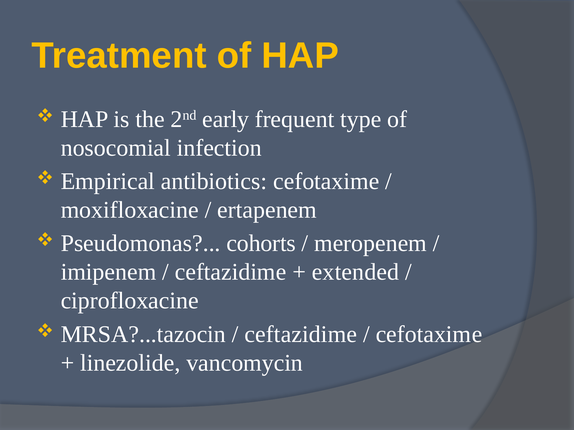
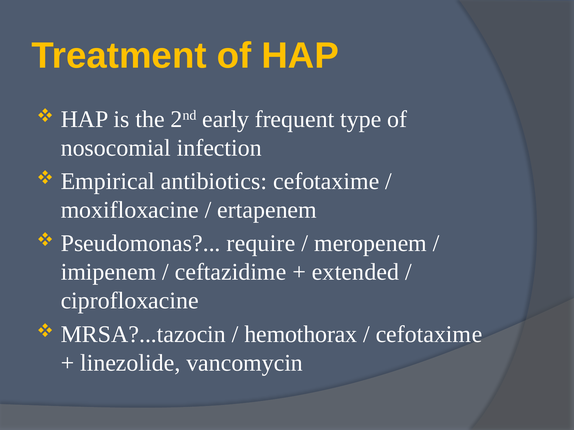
cohorts: cohorts -> require
ceftazidime at (301, 335): ceftazidime -> hemothorax
